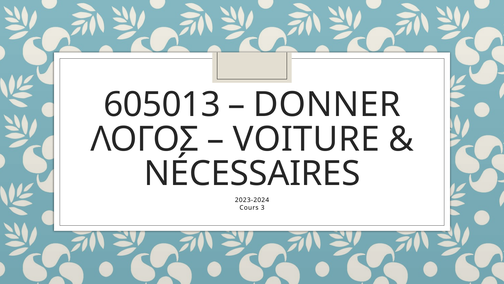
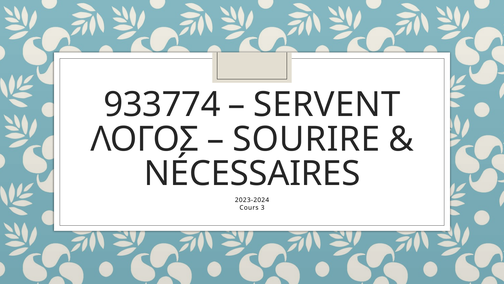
605013: 605013 -> 933774
DONNER: DONNER -> SERVENT
VOITURE: VOITURE -> SOURIRE
